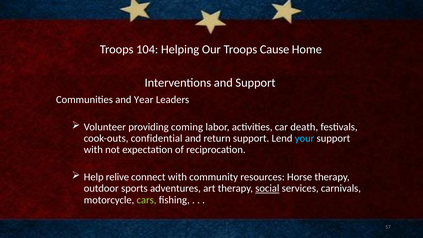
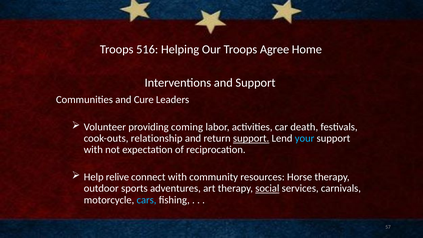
104: 104 -> 516
Cause: Cause -> Agree
Year: Year -> Cure
confidential: confidential -> relationship
support at (251, 138) underline: none -> present
cars colour: light green -> light blue
